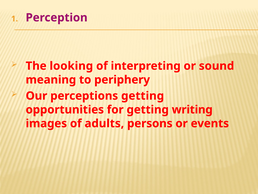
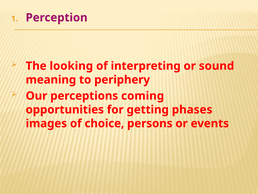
perceptions getting: getting -> coming
writing: writing -> phases
adults: adults -> choice
